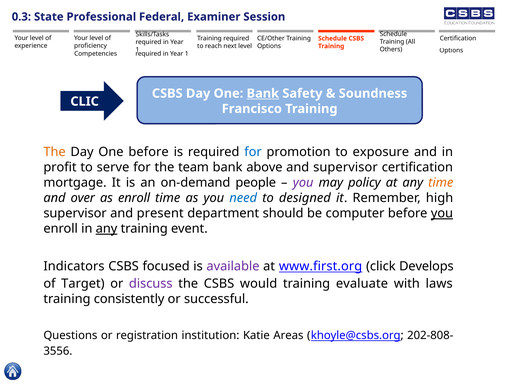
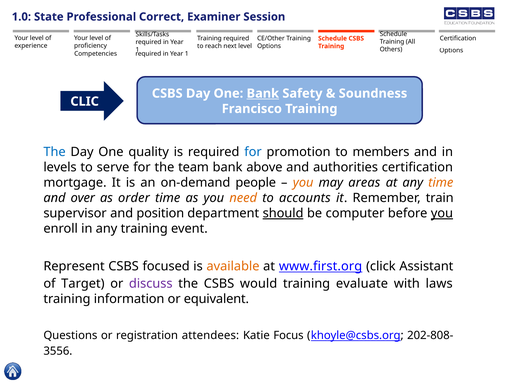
0.3: 0.3 -> 1.0
Federal: Federal -> Correct
The at (55, 152) colour: orange -> blue
One before: before -> quality
exposure: exposure -> members
profit: profit -> levels
and supervisor: supervisor -> authorities
you at (303, 183) colour: purple -> orange
policy: policy -> areas
as enroll: enroll -> order
need colour: blue -> orange
designed: designed -> accounts
high: high -> train
present: present -> position
should underline: none -> present
any at (107, 229) underline: present -> none
Indicators: Indicators -> Represent
available colour: purple -> orange
Develops: Develops -> Assistant
consistently: consistently -> information
successful: successful -> equivalent
institution: institution -> attendees
Areas: Areas -> Focus
